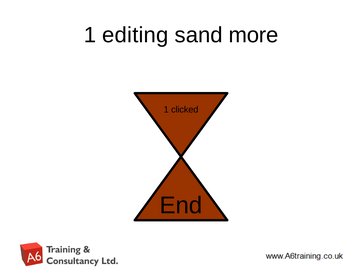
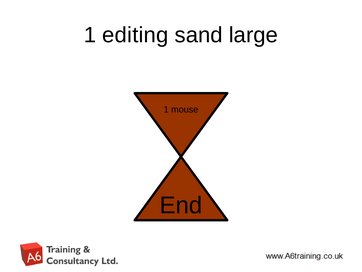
more: more -> large
clicked: clicked -> mouse
